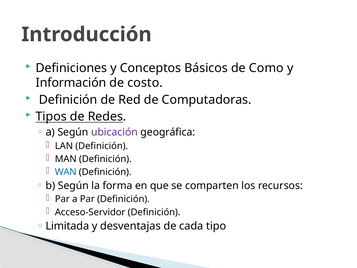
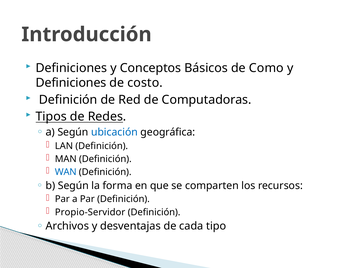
Información at (71, 83): Información -> Definiciones
ubicación colour: purple -> blue
Acceso-Servidor: Acceso-Servidor -> Propio-Servidor
Limitada: Limitada -> Archivos
